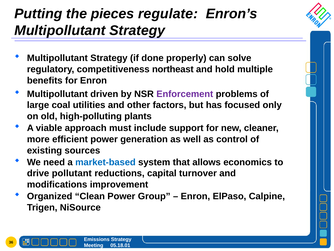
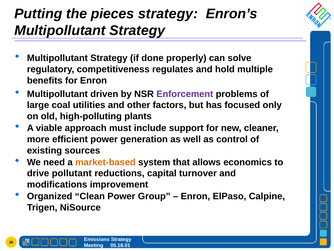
pieces regulate: regulate -> strategy
northeast: northeast -> regulates
market-based colour: blue -> orange
